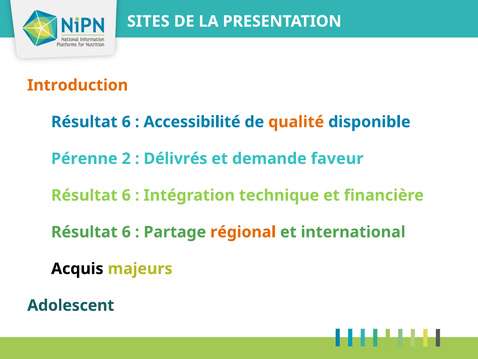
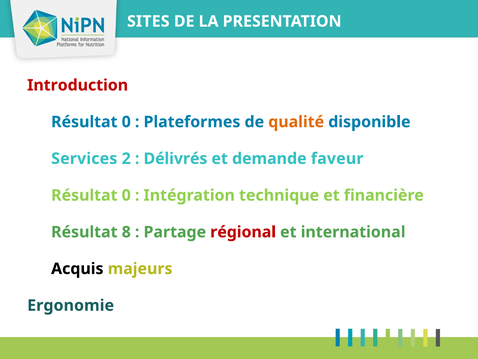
Introduction colour: orange -> red
6 at (126, 122): 6 -> 0
Accessibilité: Accessibilité -> Plateformes
Pérenne: Pérenne -> Services
6 at (126, 195): 6 -> 0
6 at (126, 232): 6 -> 8
régional colour: orange -> red
Adolescent: Adolescent -> Ergonomie
